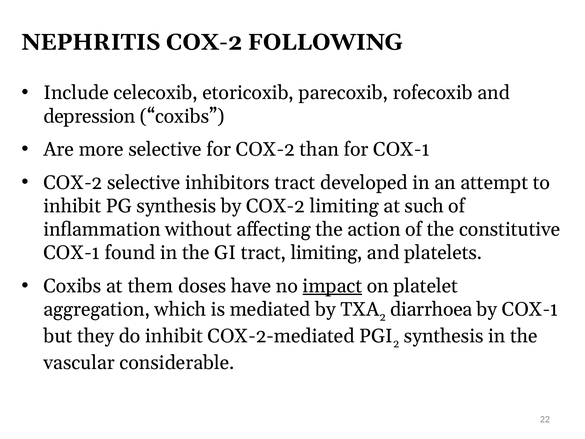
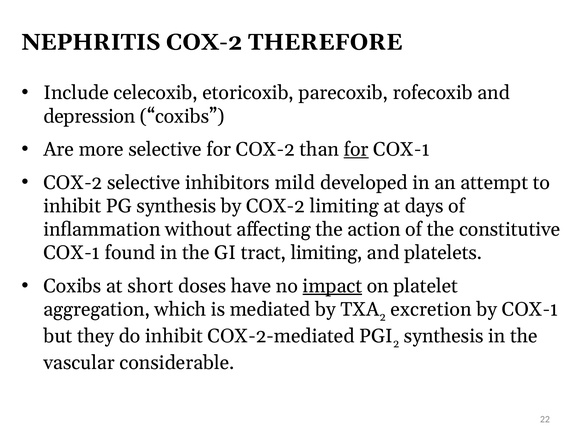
FOLLOWING: FOLLOWING -> THEREFORE
for at (356, 149) underline: none -> present
inhibitors tract: tract -> mild
such: such -> days
them: them -> short
diarrhoea: diarrhoea -> excretion
